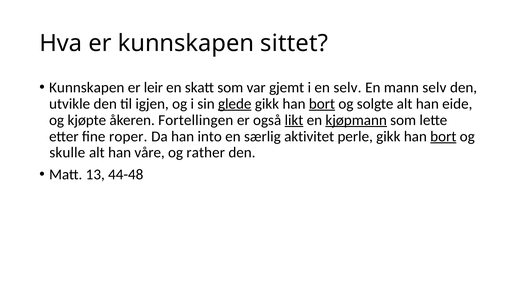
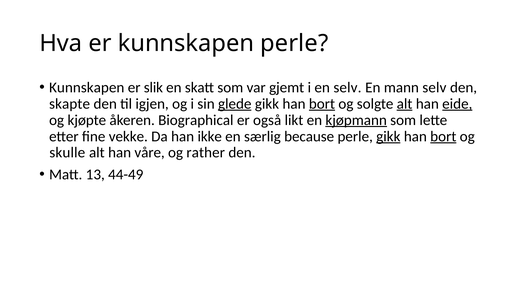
kunnskapen sittet: sittet -> perle
leir: leir -> slik
utvikle: utvikle -> skapte
alt at (405, 104) underline: none -> present
eide underline: none -> present
Fortellingen: Fortellingen -> Biographical
likt underline: present -> none
roper: roper -> vekke
into: into -> ikke
aktivitet: aktivitet -> because
gikk at (388, 136) underline: none -> present
44-48: 44-48 -> 44-49
